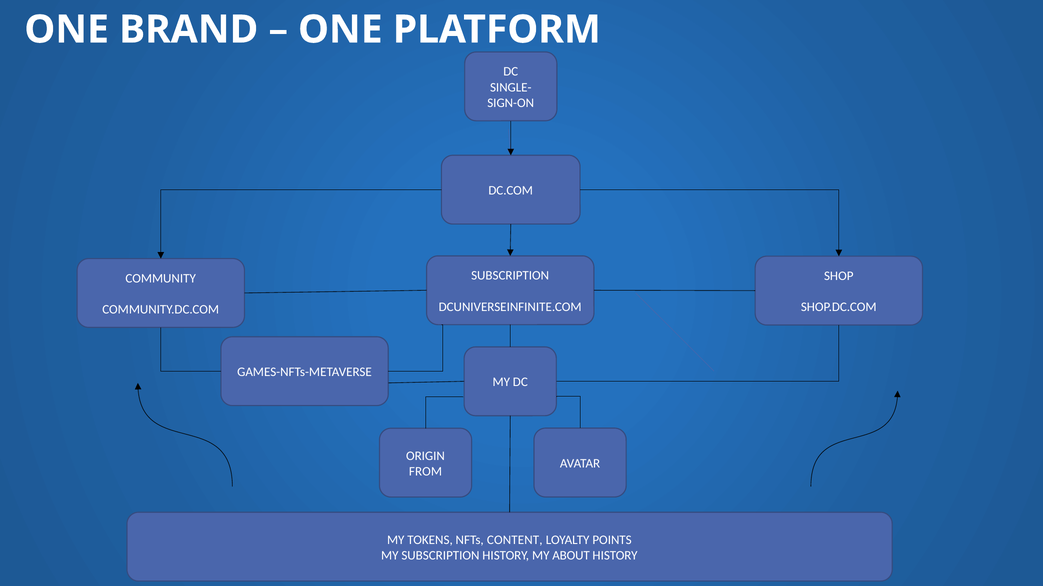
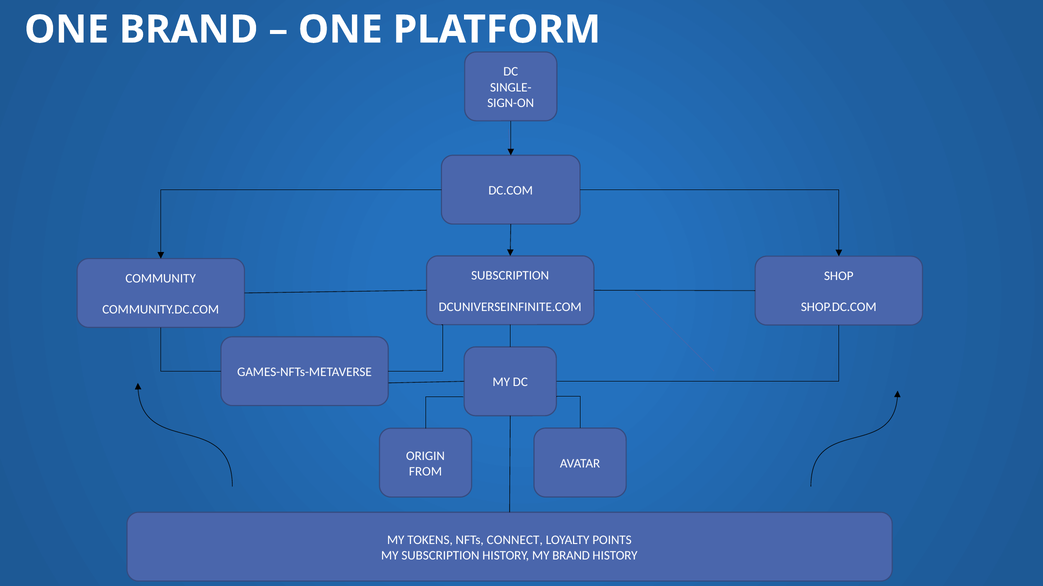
CONTENT: CONTENT -> CONNECT
MY ABOUT: ABOUT -> BRAND
